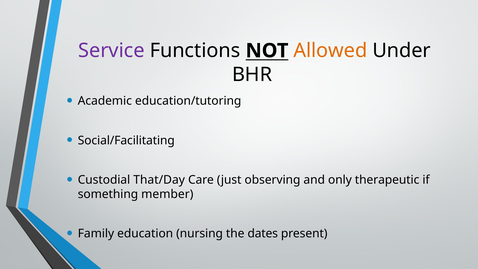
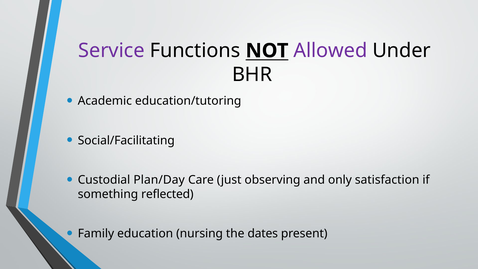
Allowed colour: orange -> purple
That/Day: That/Day -> Plan/Day
therapeutic: therapeutic -> satisfaction
member: member -> reflected
